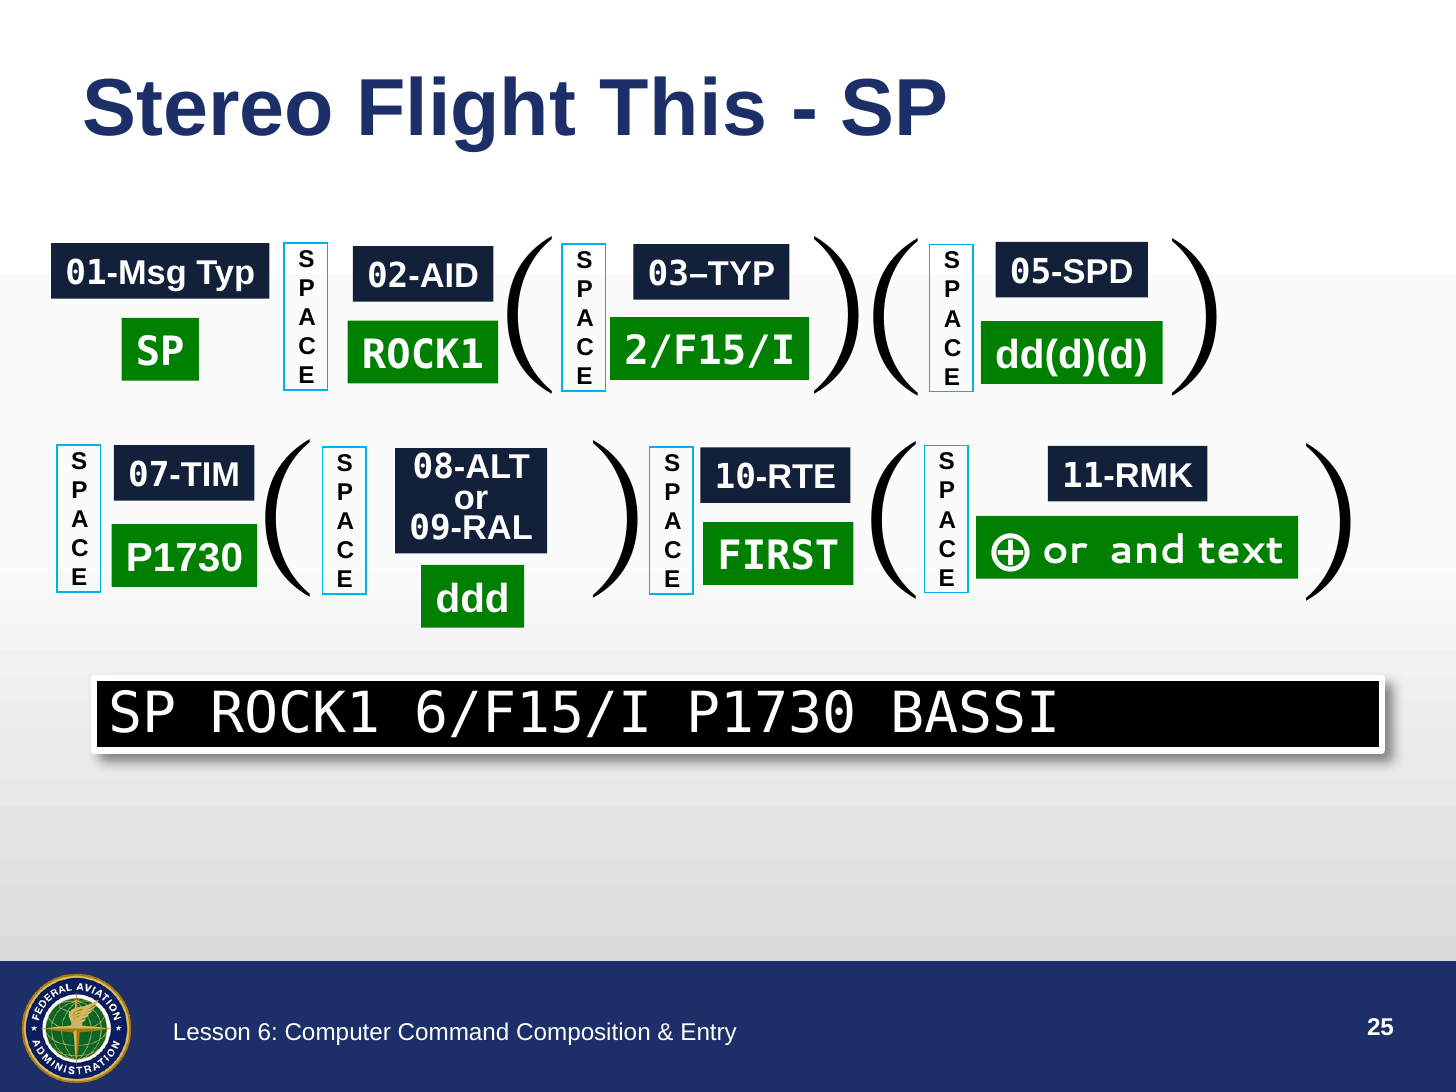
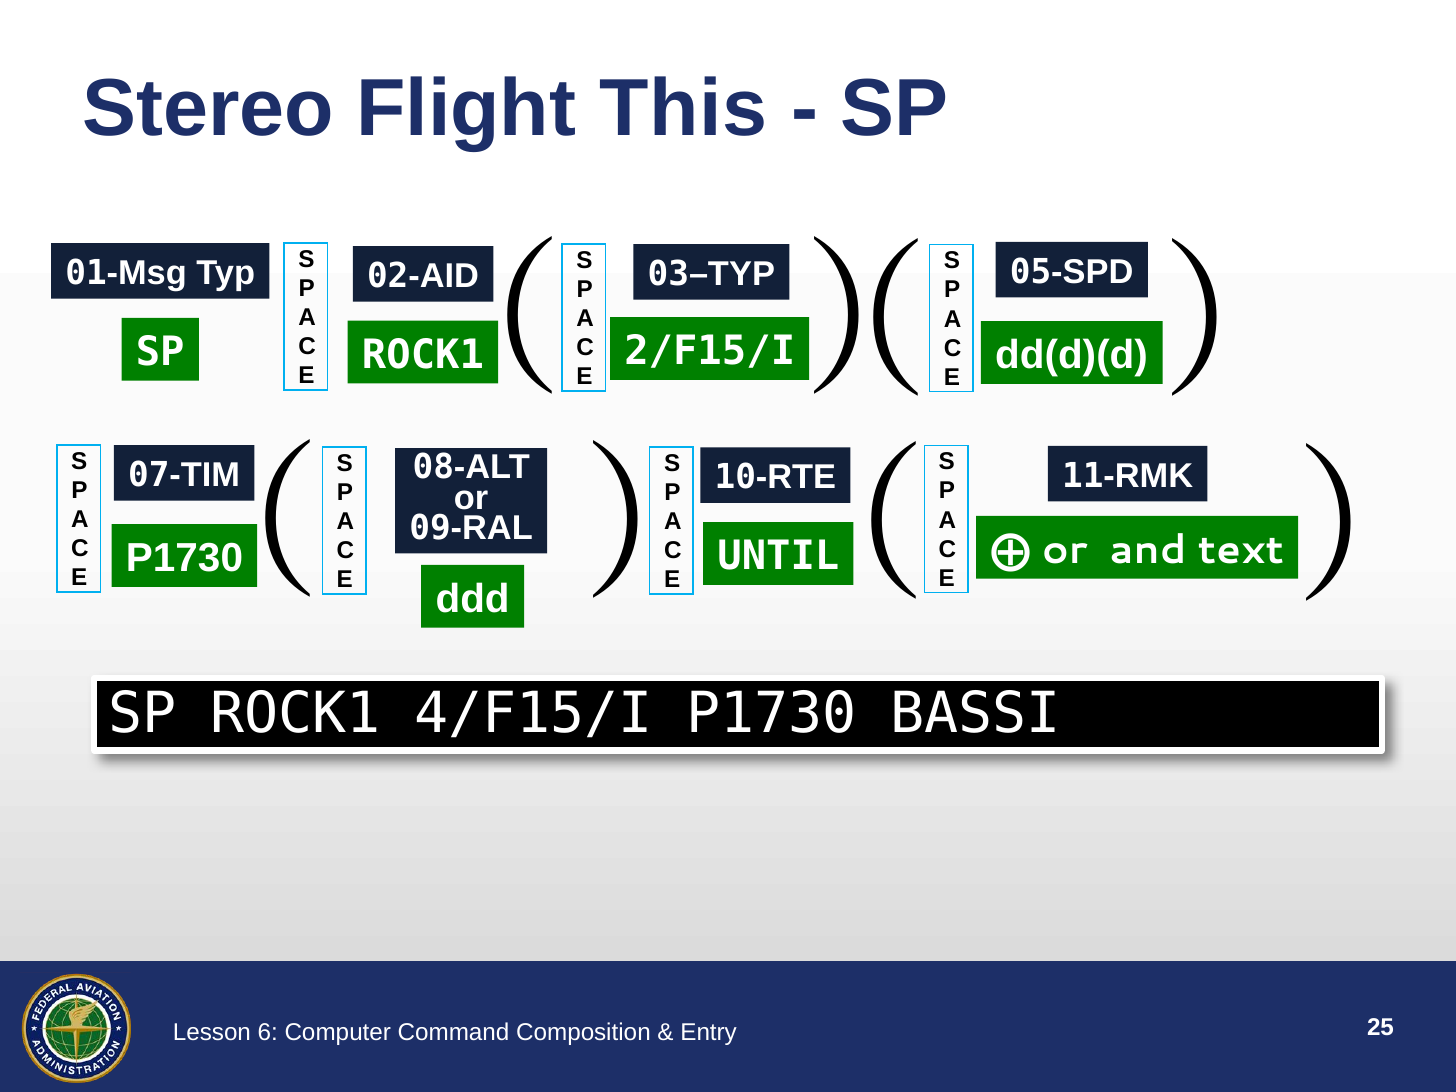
FIRST: FIRST -> UNTIL
6/F15/I: 6/F15/I -> 4/F15/I
